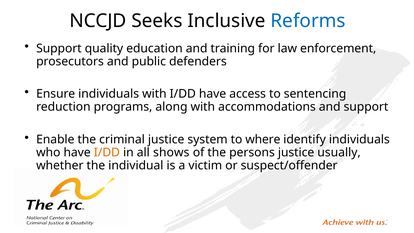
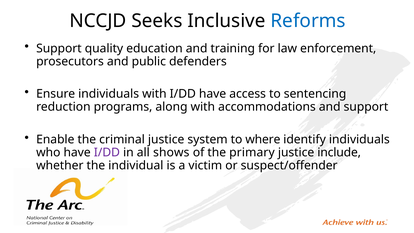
I/DD at (107, 152) colour: orange -> purple
persons: persons -> primary
usually: usually -> include
